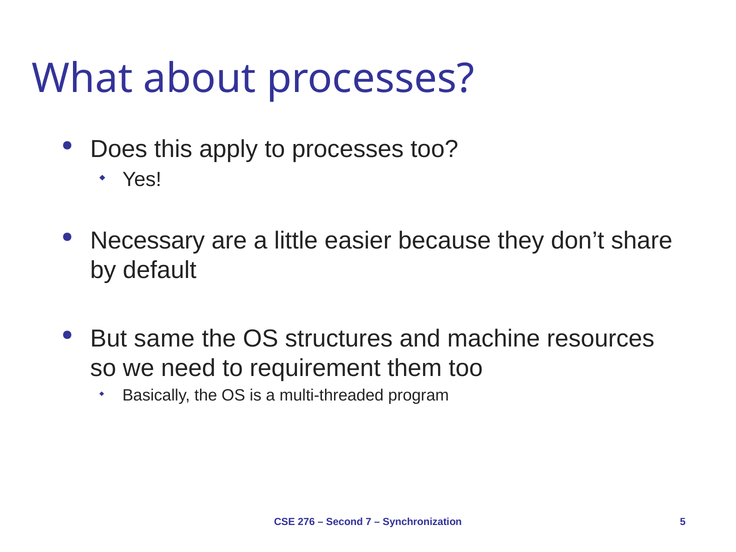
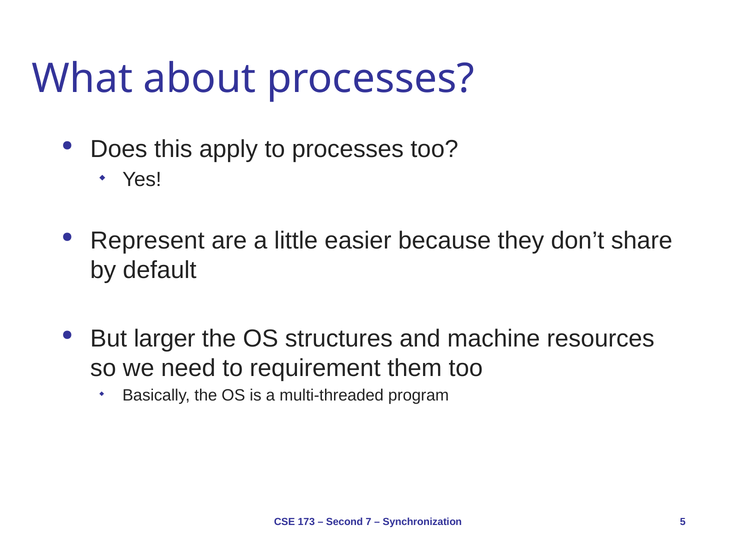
Necessary: Necessary -> Represent
same: same -> larger
276: 276 -> 173
